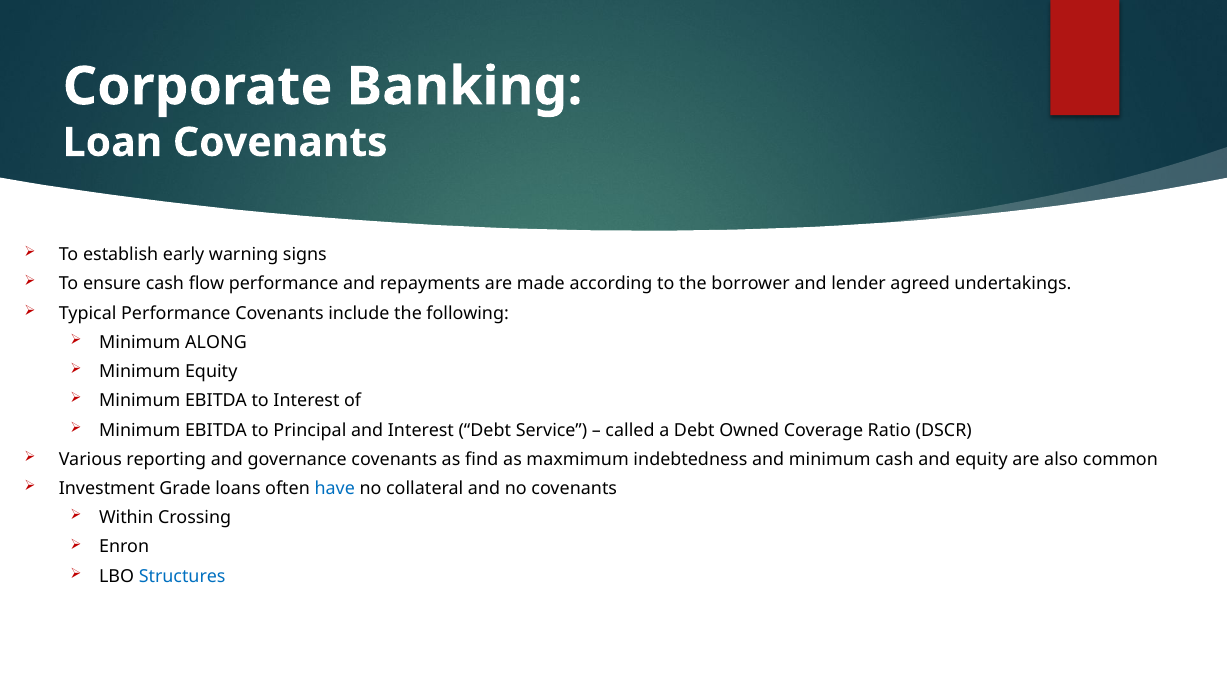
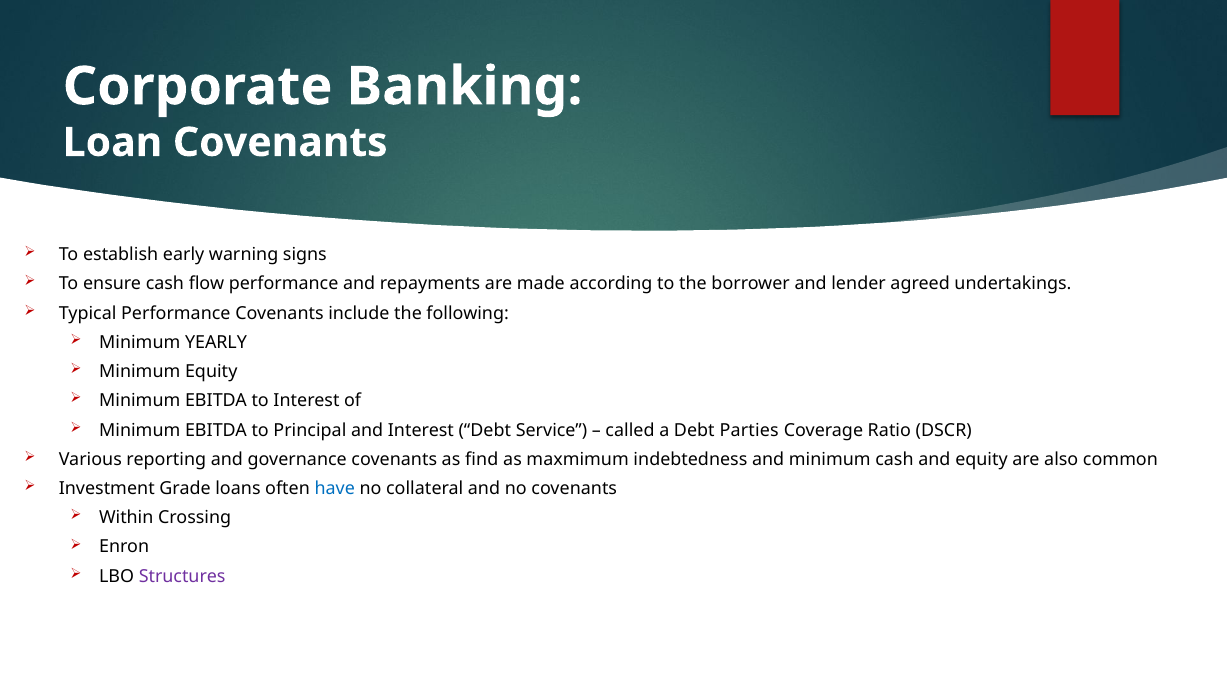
ALONG: ALONG -> YEARLY
Owned: Owned -> Parties
Structures colour: blue -> purple
